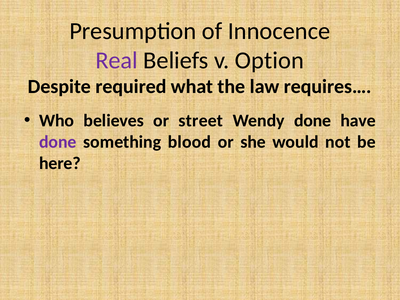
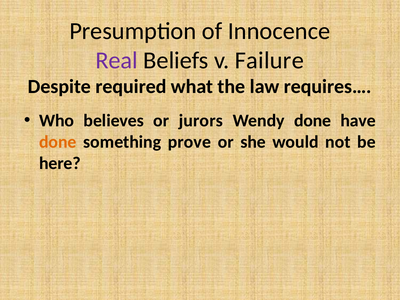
Option: Option -> Failure
street: street -> jurors
done at (58, 142) colour: purple -> orange
blood: blood -> prove
